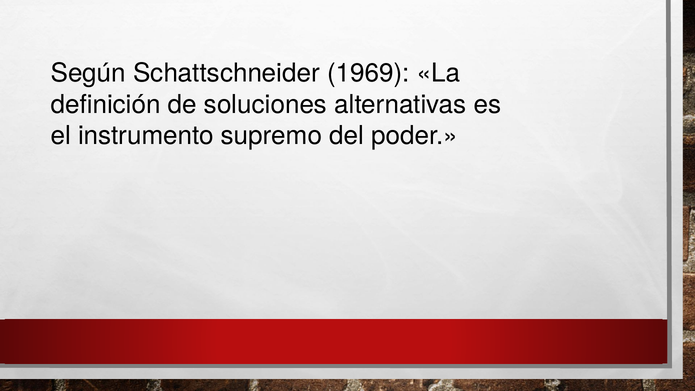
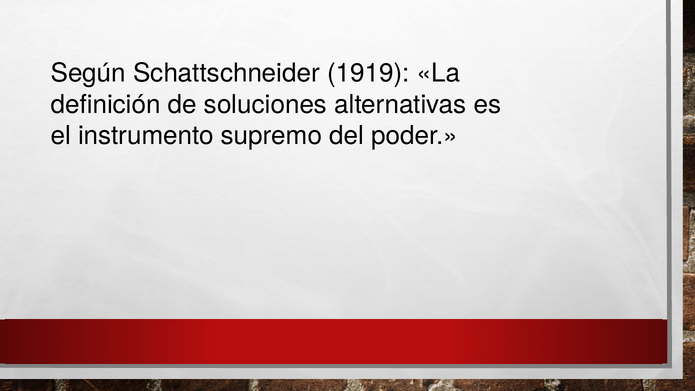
1969: 1969 -> 1919
